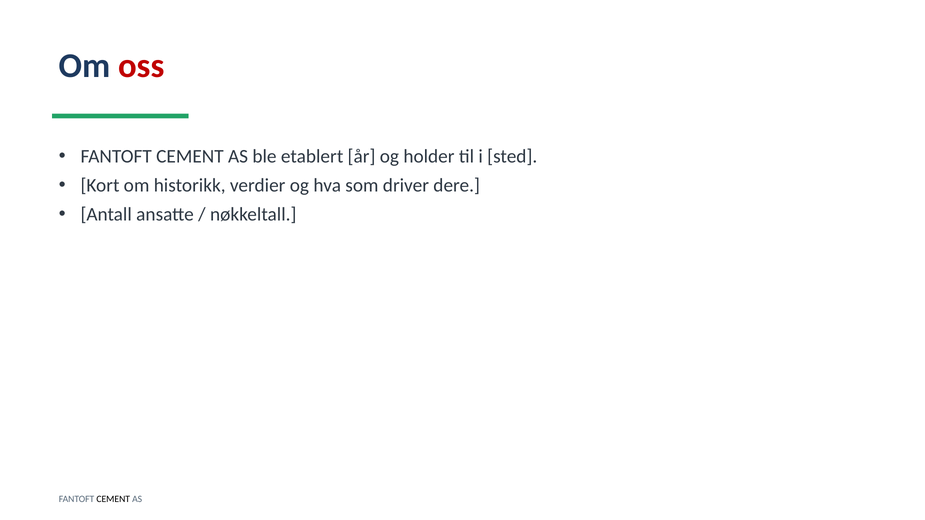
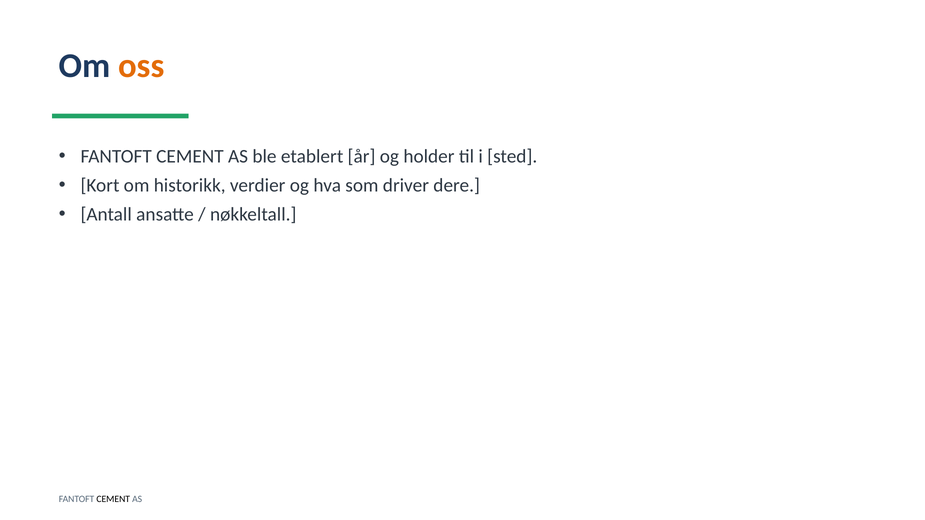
oss colour: red -> orange
